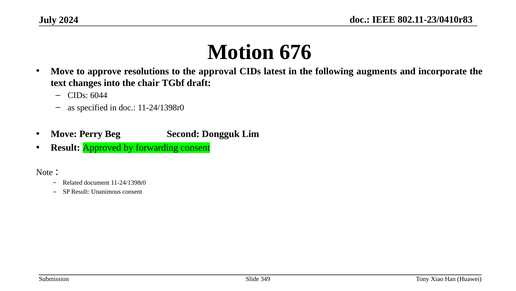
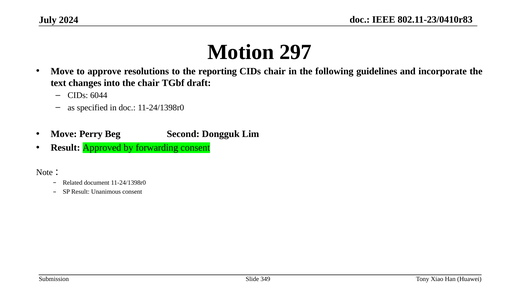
676: 676 -> 297
approval: approval -> reporting
CIDs latest: latest -> chair
augments: augments -> guidelines
